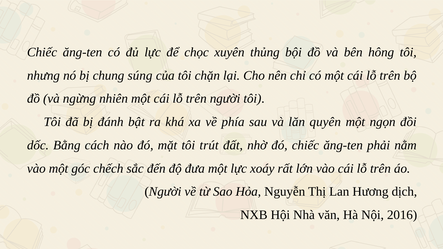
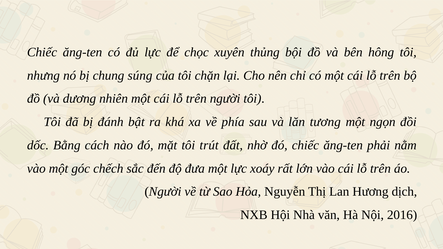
ngừng: ngừng -> dương
quyên: quyên -> tương
